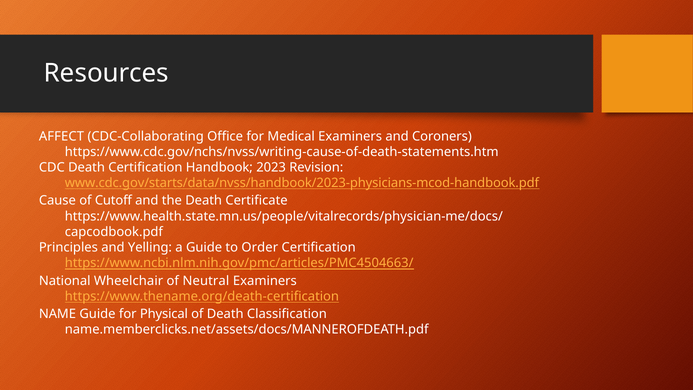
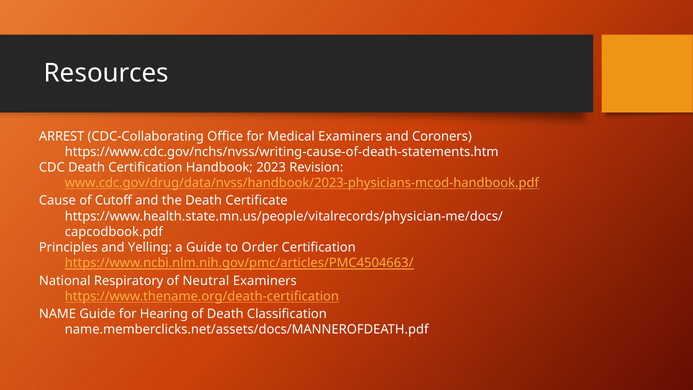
AFFECT: AFFECT -> ARREST
www.cdc.gov/starts/data/nvss/handbook/2023-physicians-mcod-handbook.pdf: www.cdc.gov/starts/data/nvss/handbook/2023-physicians-mcod-handbook.pdf -> www.cdc.gov/drug/data/nvss/handbook/2023-physicians-mcod-handbook.pdf
Wheelchair: Wheelchair -> Respiratory
Physical: Physical -> Hearing
